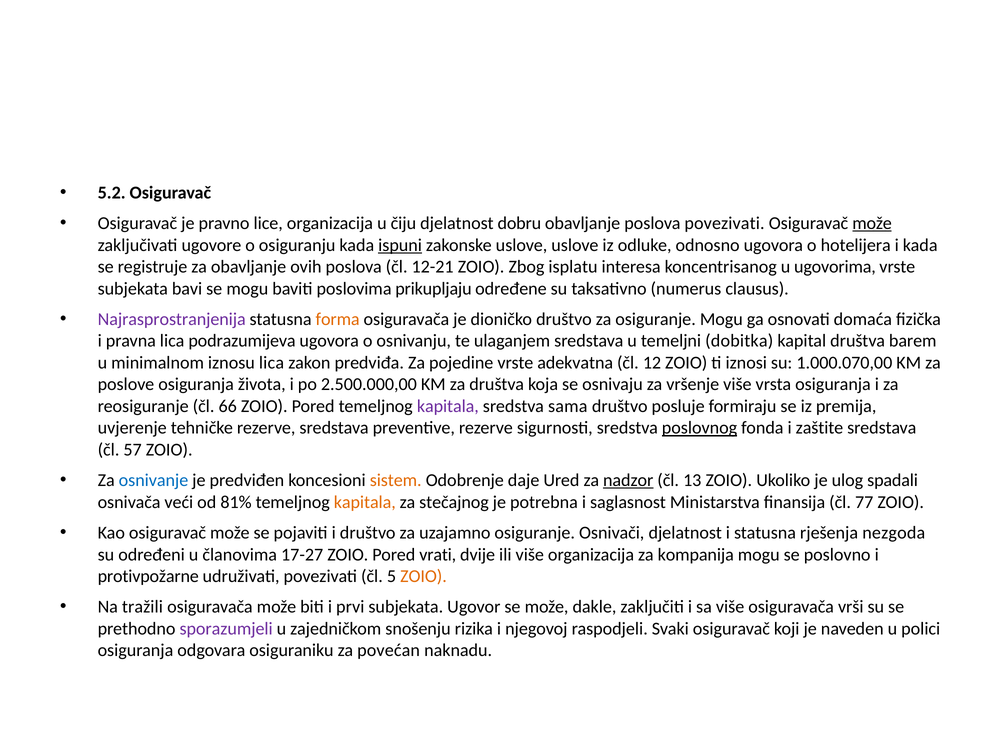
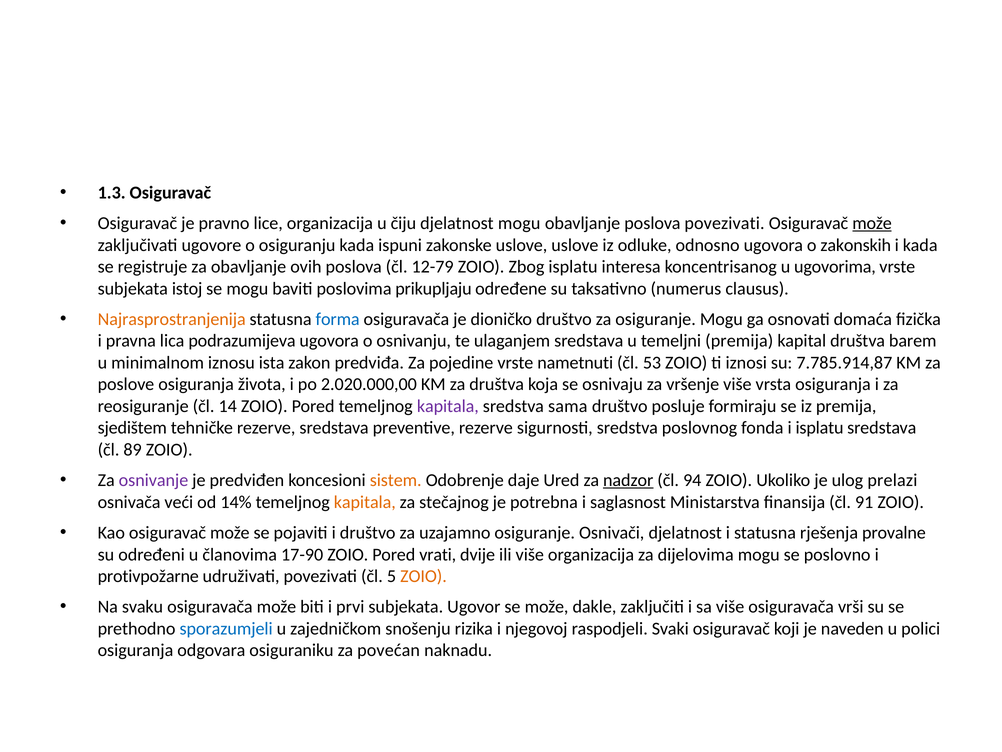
5.2: 5.2 -> 1.3
djelatnost dobru: dobru -> mogu
ispuni underline: present -> none
hotelijera: hotelijera -> zakonskih
12-21: 12-21 -> 12-79
bavi: bavi -> istoj
Najrasprostranjenija colour: purple -> orange
forma colour: orange -> blue
temeljni dobitka: dobitka -> premija
iznosu lica: lica -> ista
adekvatna: adekvatna -> nametnuti
12: 12 -> 53
1.000.070,00: 1.000.070,00 -> 7.785.914,87
2.500.000,00: 2.500.000,00 -> 2.020.000,00
66: 66 -> 14
uvjerenje: uvjerenje -> sjedištem
poslovnog underline: present -> none
i zaštite: zaštite -> isplatu
57: 57 -> 89
osnivanje colour: blue -> purple
13: 13 -> 94
spadali: spadali -> prelazi
81%: 81% -> 14%
77: 77 -> 91
nezgoda: nezgoda -> provalne
17-27: 17-27 -> 17-90
kompanija: kompanija -> dijelovima
tražili: tražili -> svaku
sporazumjeli colour: purple -> blue
